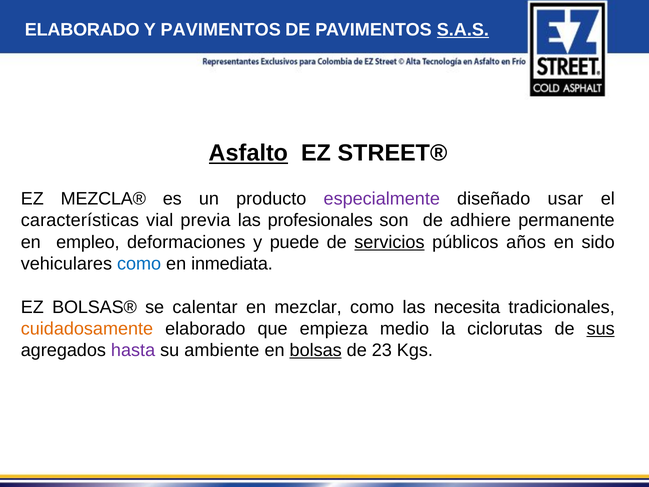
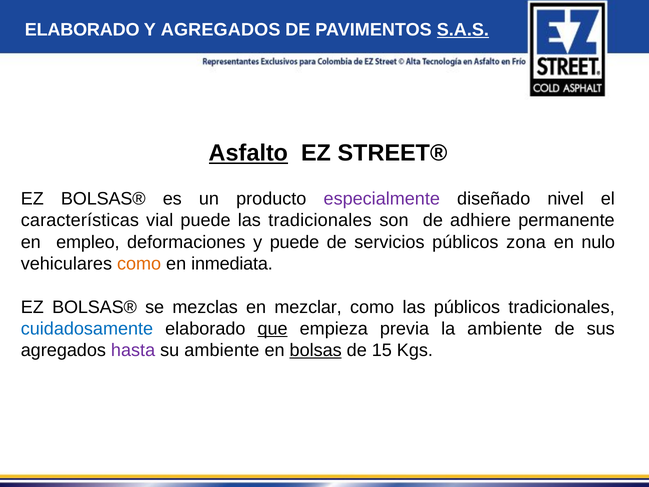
Y PAVIMENTOS: PAVIMENTOS -> AGREGADOS
MEZCLA® at (103, 199): MEZCLA® -> BOLSAS®
usar: usar -> nivel
vial previa: previa -> puede
las profesionales: profesionales -> tradicionales
servicios underline: present -> none
años: años -> zona
sido: sido -> nulo
como at (139, 264) colour: blue -> orange
calentar: calentar -> mezclas
las necesita: necesita -> públicos
cuidadosamente colour: orange -> blue
que underline: none -> present
medio: medio -> previa
la ciclorutas: ciclorutas -> ambiente
sus underline: present -> none
23: 23 -> 15
